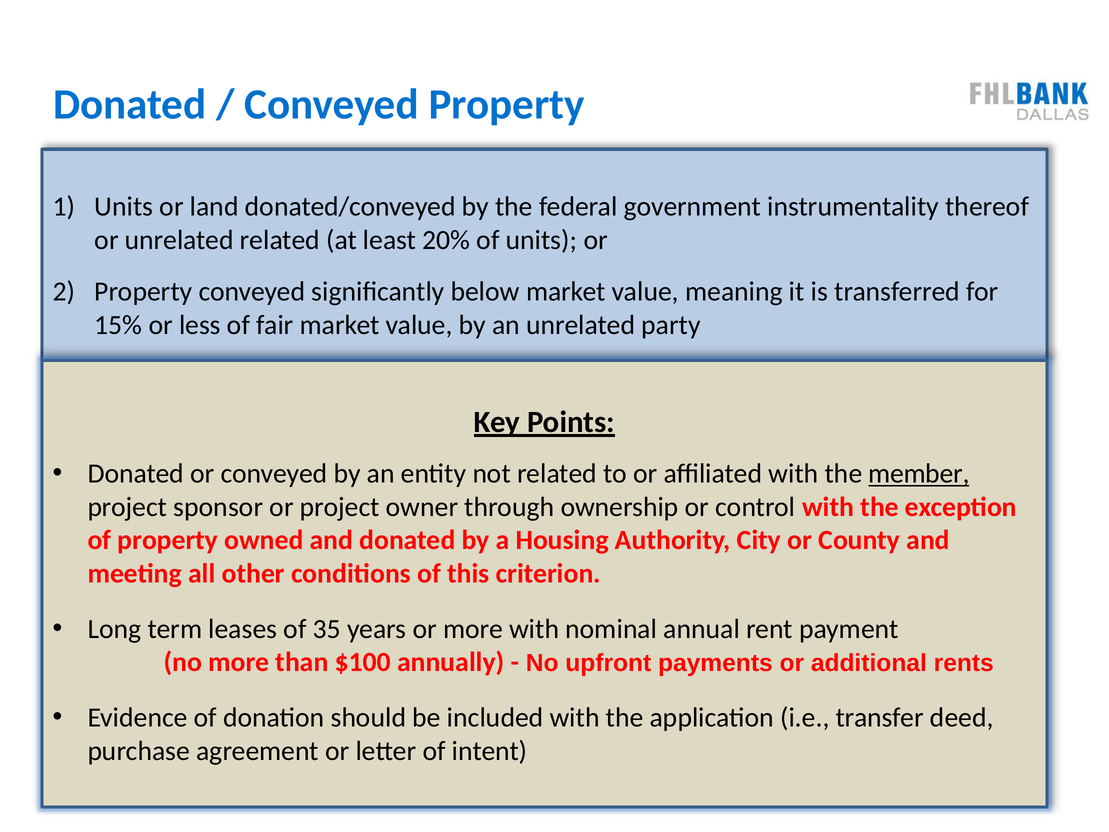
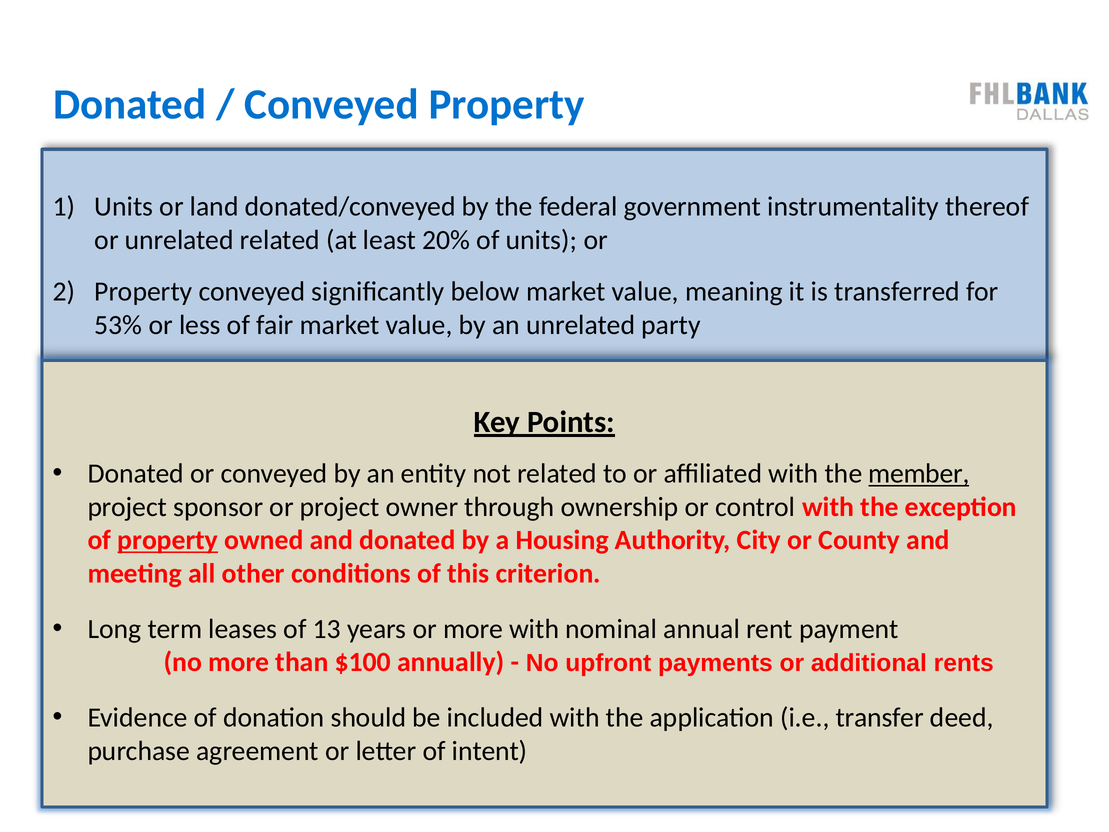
15%: 15% -> 53%
property at (168, 540) underline: none -> present
35: 35 -> 13
